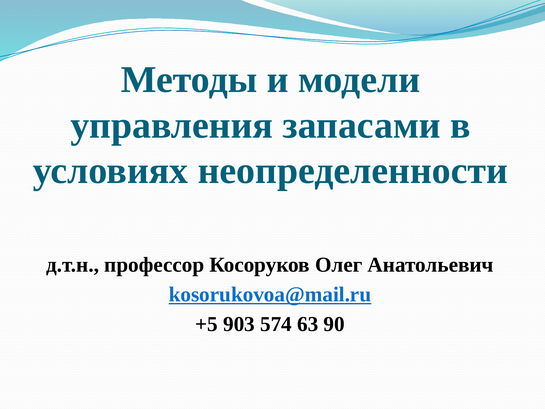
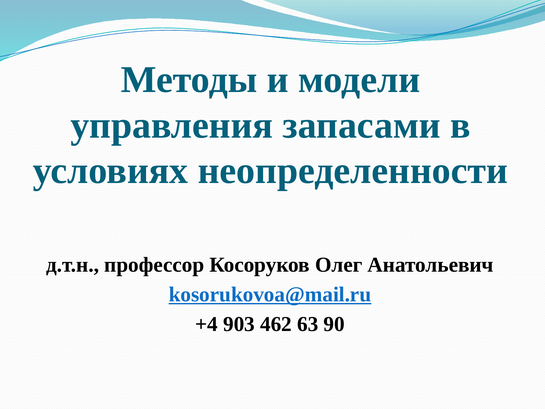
+5: +5 -> +4
574: 574 -> 462
